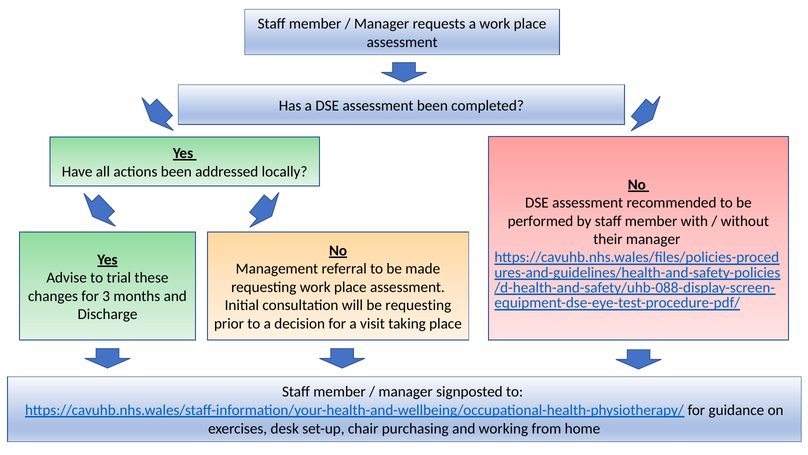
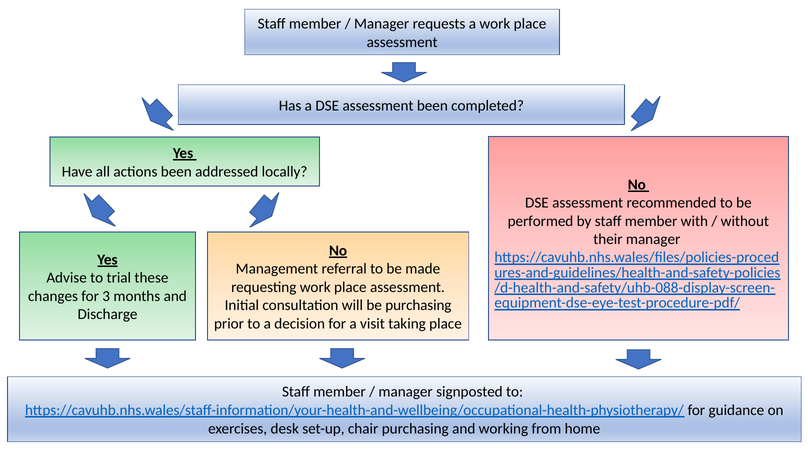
be requesting: requesting -> purchasing
